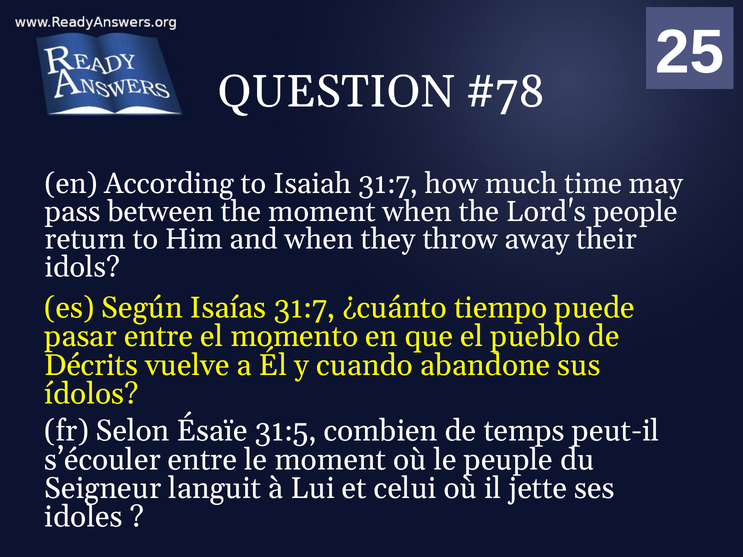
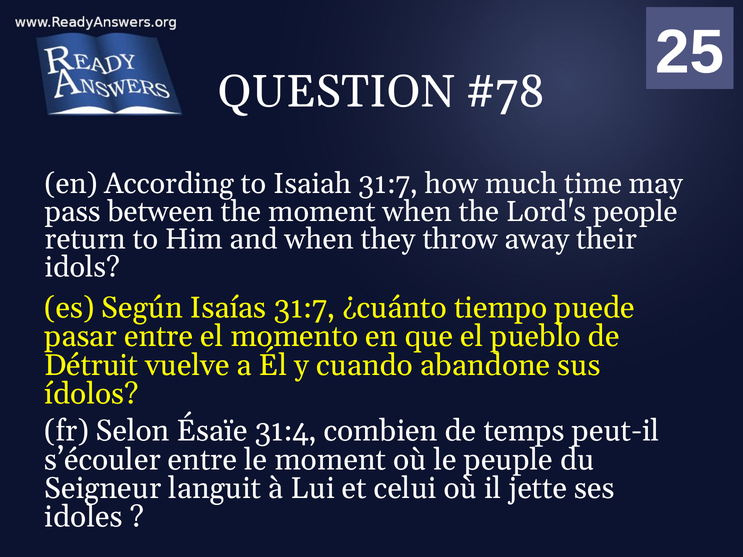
Décrits: Décrits -> Détruit
31:5: 31:5 -> 31:4
